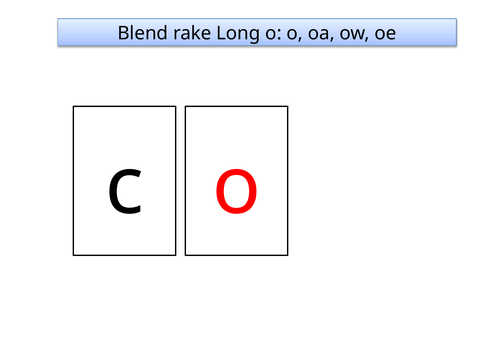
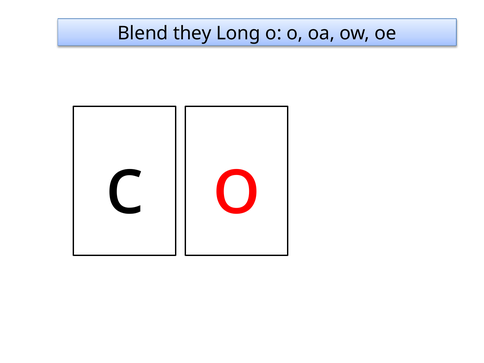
rake: rake -> they
